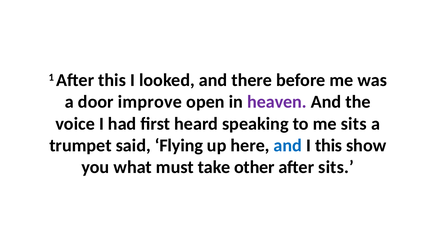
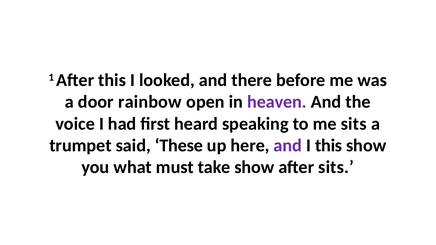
improve: improve -> rainbow
Flying: Flying -> These
and at (288, 146) colour: blue -> purple
take other: other -> show
